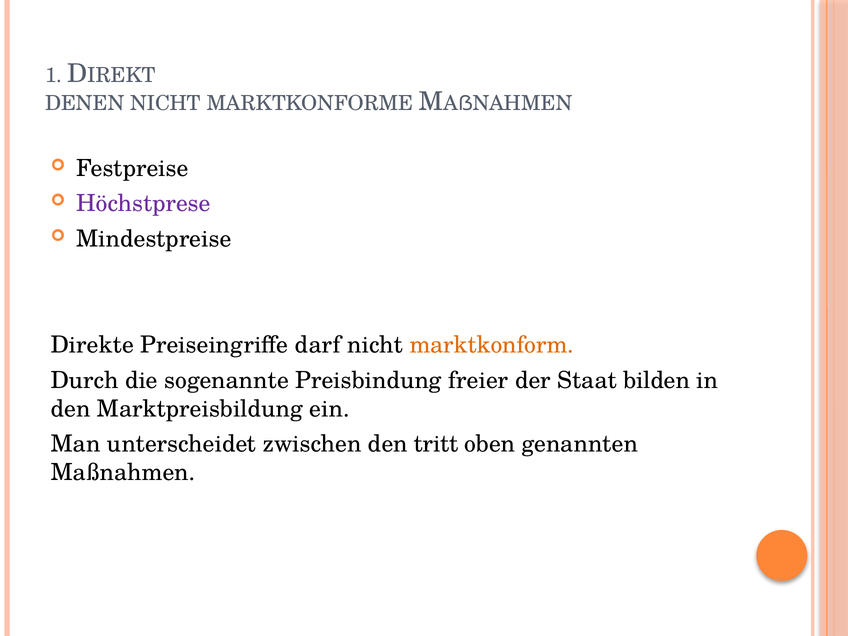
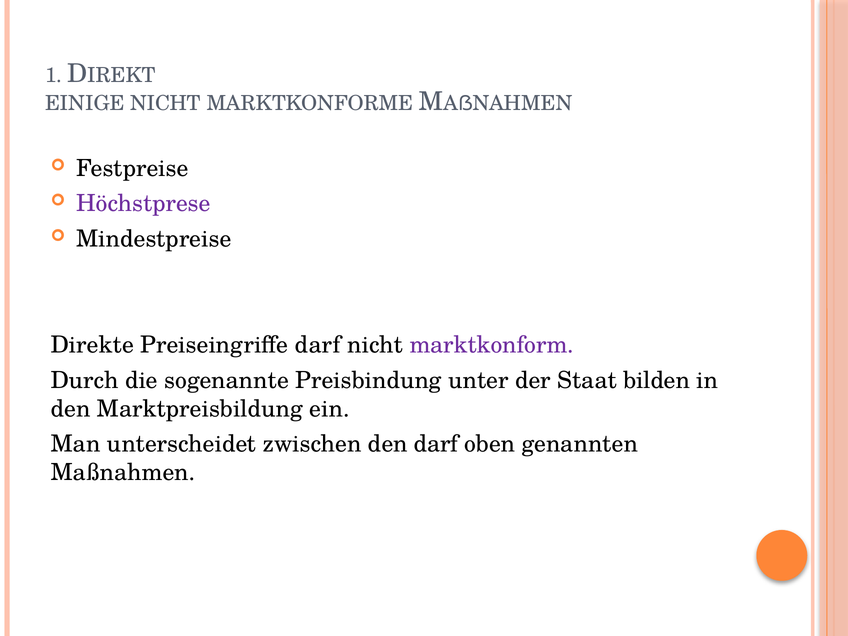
DENEN: DENEN -> EINIGE
marktkonform colour: orange -> purple
freier: freier -> unter
den tritt: tritt -> darf
